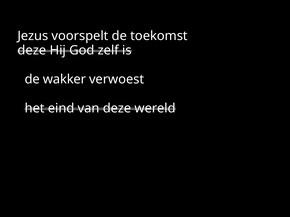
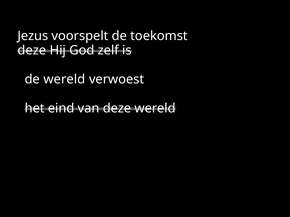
de wakker: wakker -> wereld
